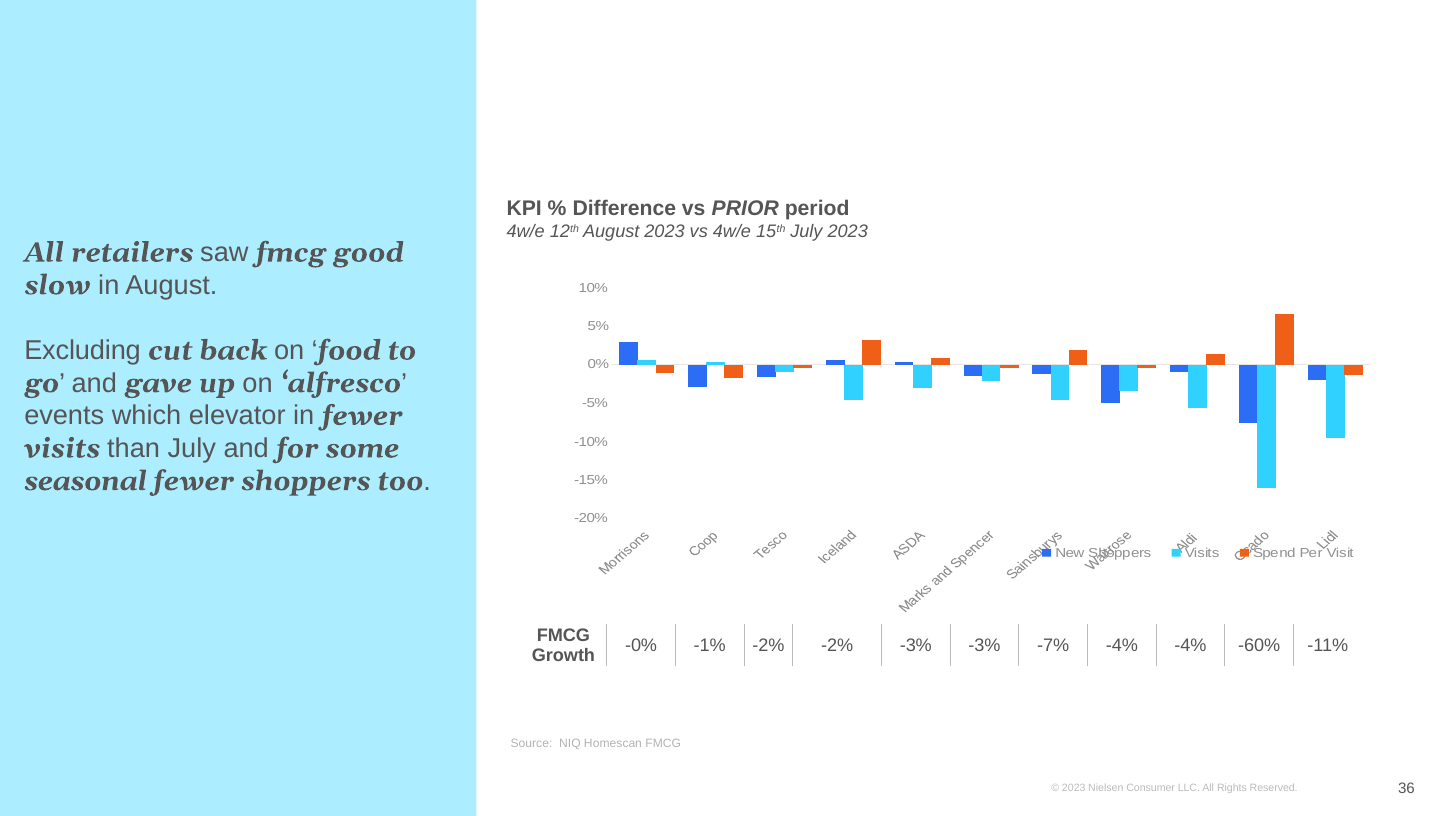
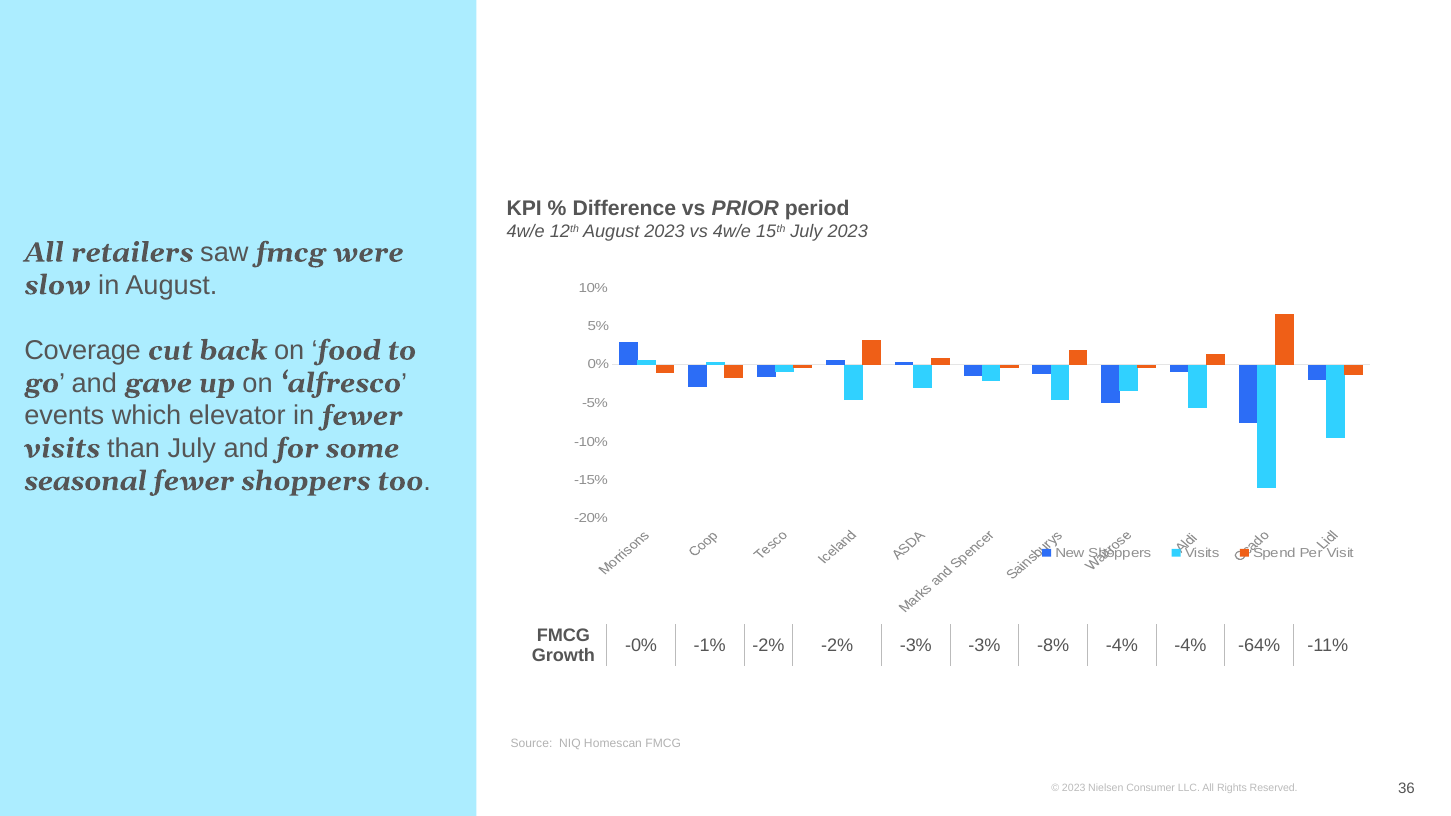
good: good -> were
Excluding: Excluding -> Coverage
-7%: -7% -> -8%
-60%: -60% -> -64%
